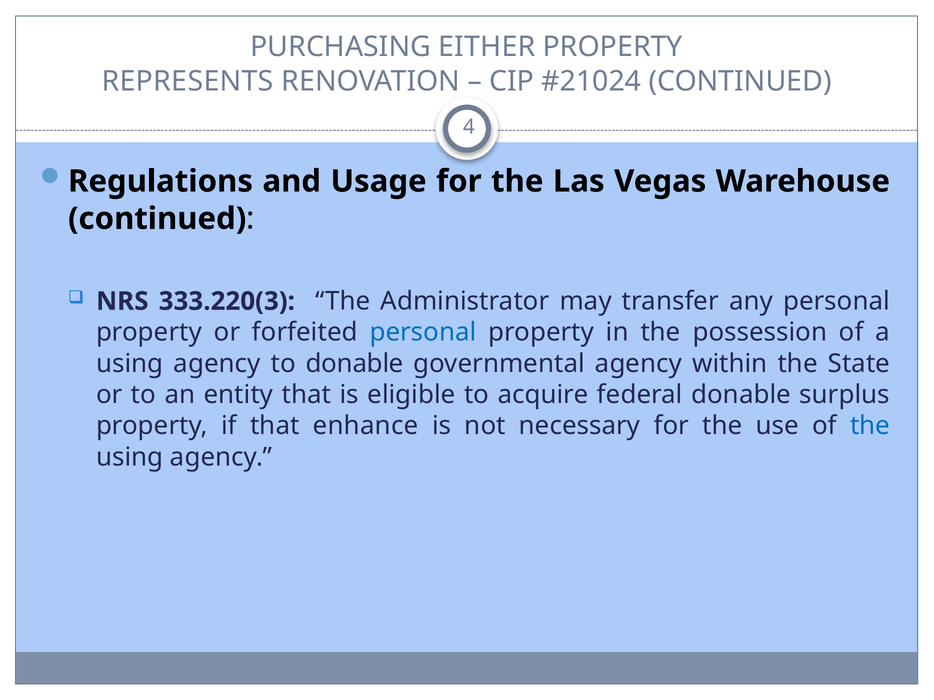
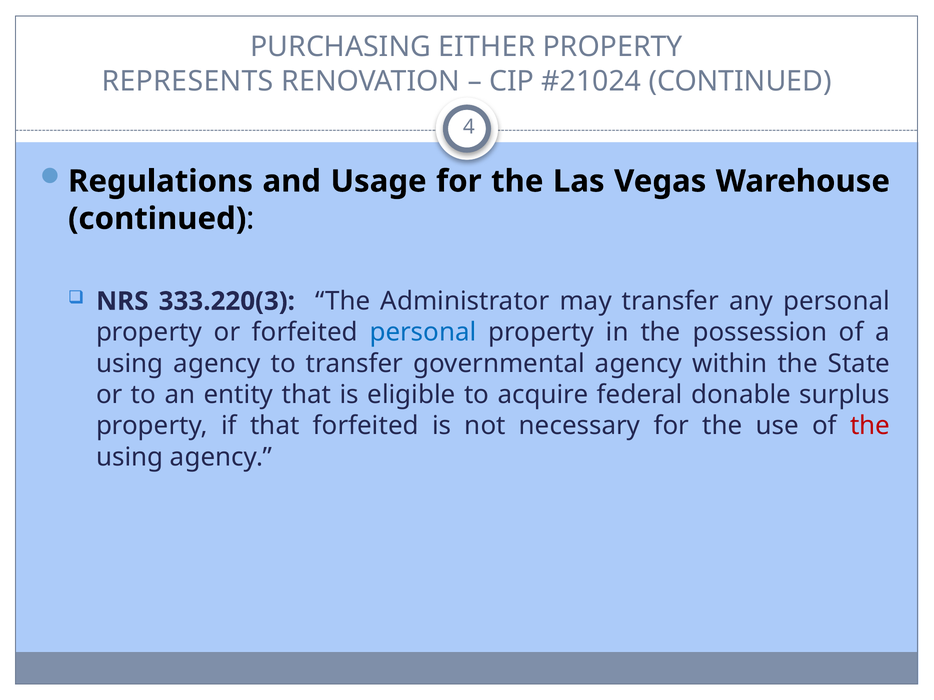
to donable: donable -> transfer
that enhance: enhance -> forfeited
the at (870, 426) colour: blue -> red
